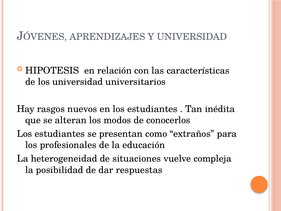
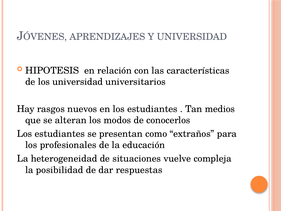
inédita: inédita -> medios
